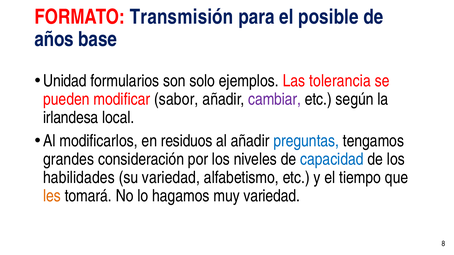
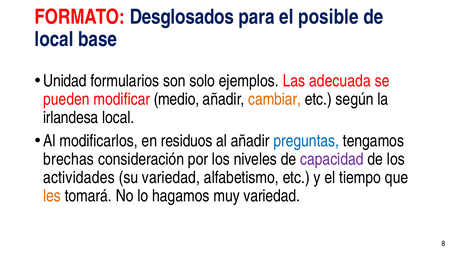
Transmisión: Transmisión -> Desglosados
años at (54, 40): años -> local
tolerancia: tolerancia -> adecuada
sabor: sabor -> medio
cambiar colour: purple -> orange
grandes: grandes -> brechas
capacidad colour: blue -> purple
habilidades: habilidades -> actividades
